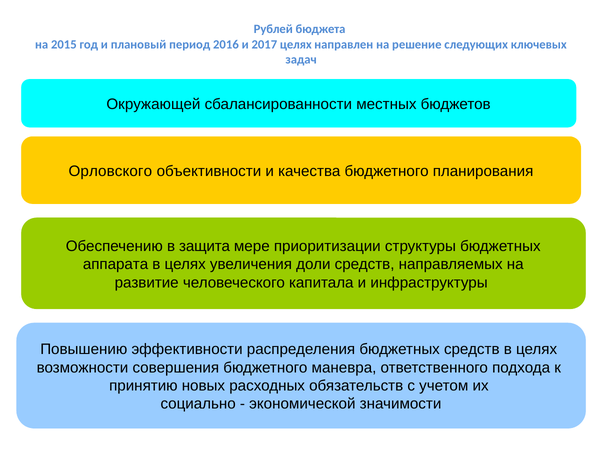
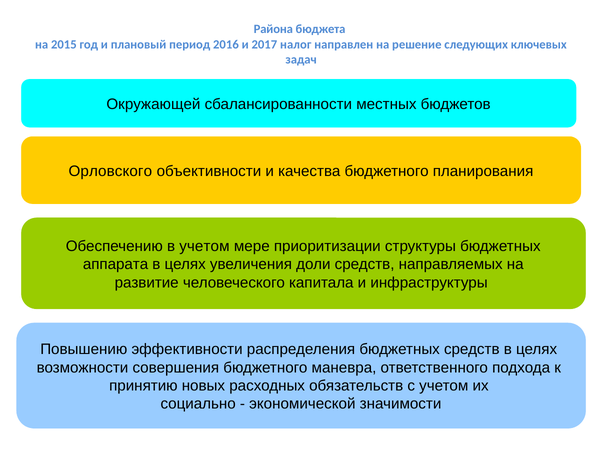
Рублей: Рублей -> Района
2017 целях: целях -> налог
в защита: защита -> учетом
